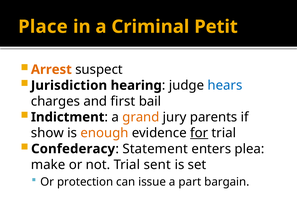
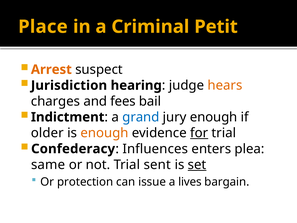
hears colour: blue -> orange
first: first -> fees
grand colour: orange -> blue
jury parents: parents -> enough
show: show -> older
Statement: Statement -> Influences
make: make -> same
set underline: none -> present
part: part -> lives
